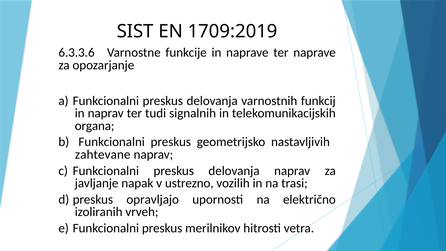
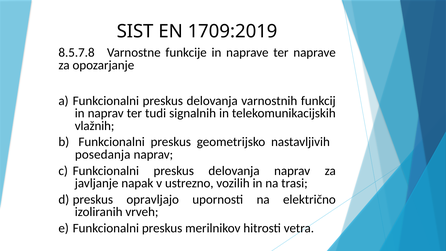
6.3.3.6: 6.3.3.6 -> 8.5.7.8
organa: organa -> vlažnih
zahtevane: zahtevane -> posedanja
